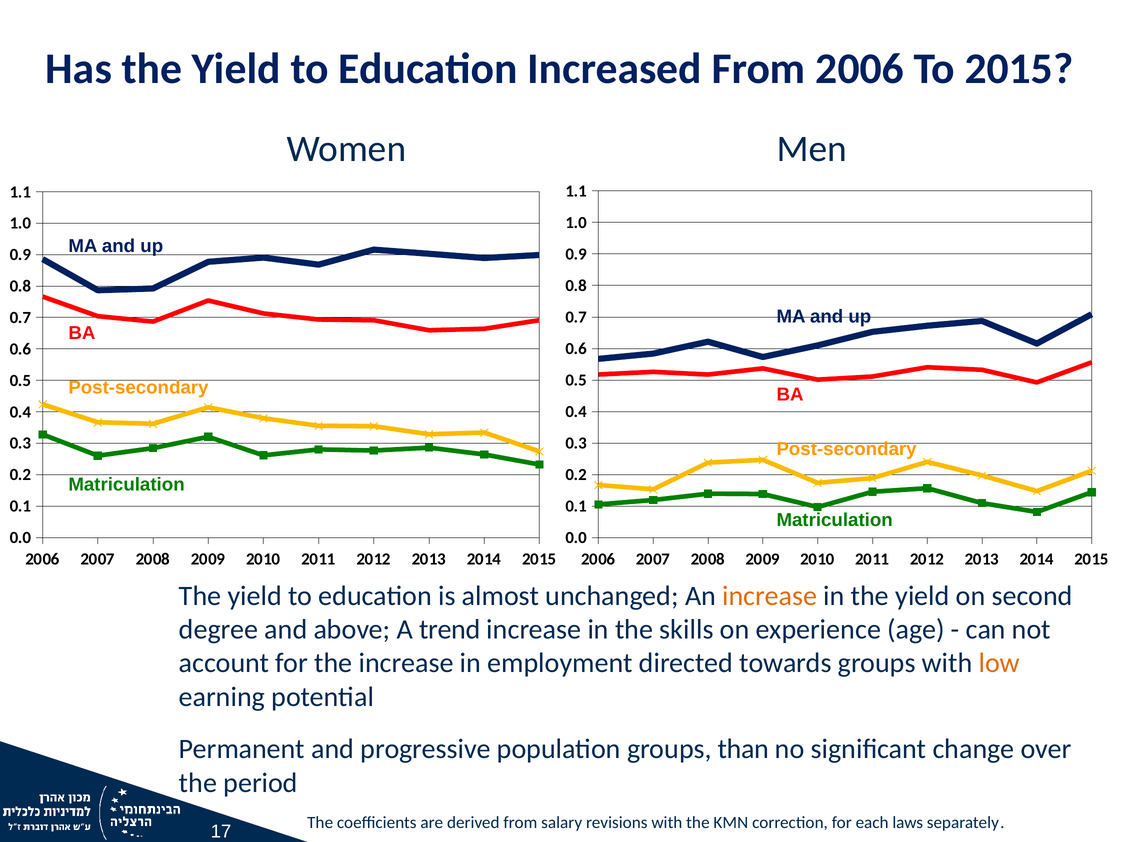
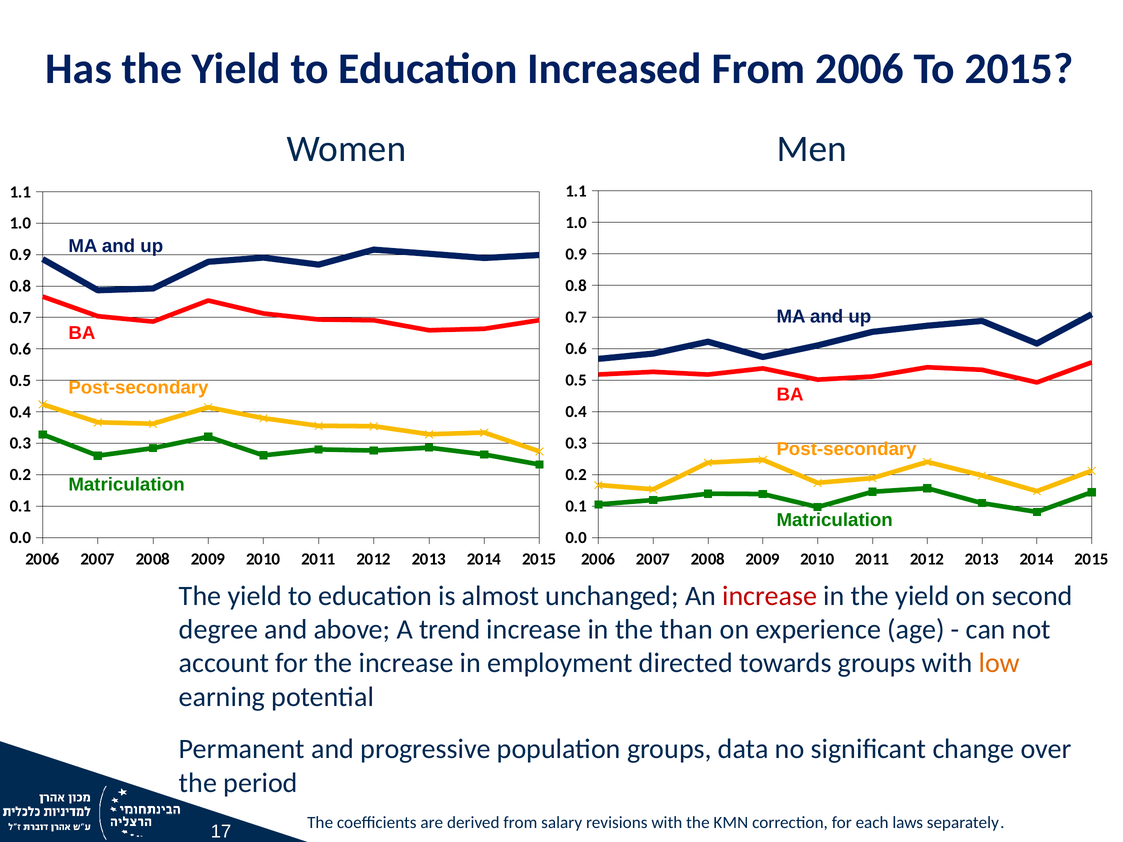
increase at (770, 596) colour: orange -> red
skills: skills -> than
than: than -> data
